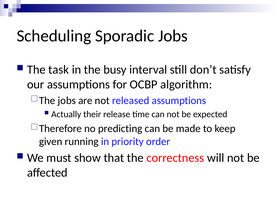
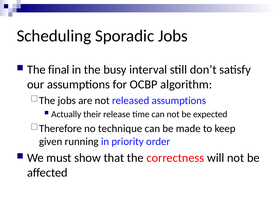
task: task -> final
predicting: predicting -> technique
